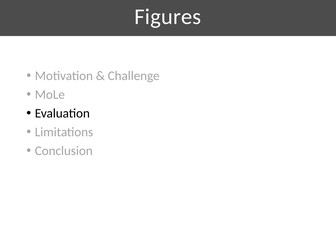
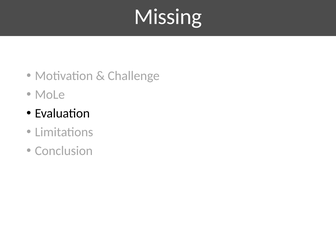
Figures: Figures -> Missing
